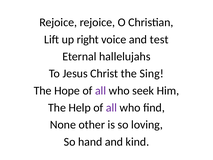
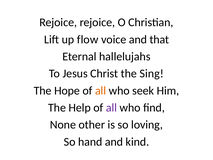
right: right -> flow
test: test -> that
all at (101, 90) colour: purple -> orange
